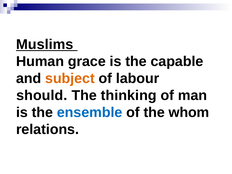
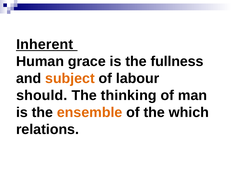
Muslims: Muslims -> Inherent
capable: capable -> fullness
ensemble colour: blue -> orange
whom: whom -> which
